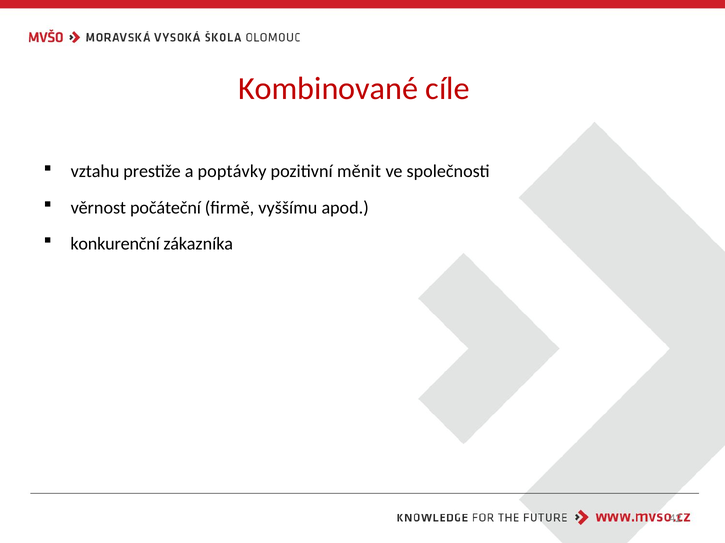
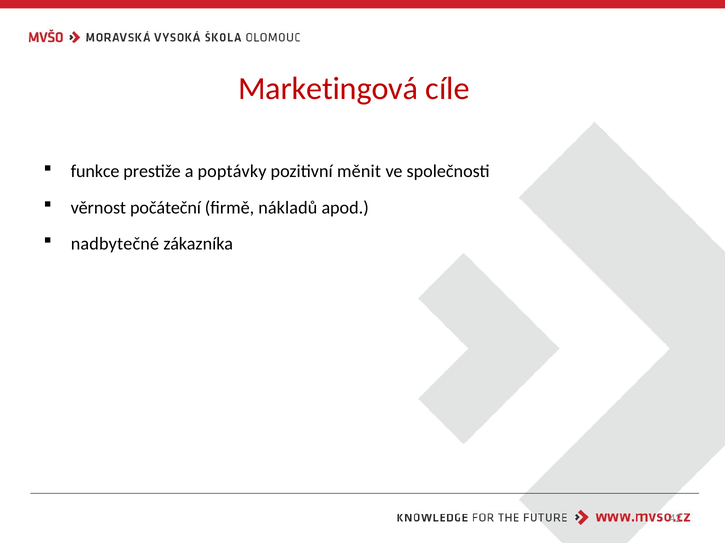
Kombinované: Kombinované -> Marketingová
vztahu: vztahu -> funkce
vyššímu: vyššímu -> nákladů
konkurenční: konkurenční -> nadbytečné
